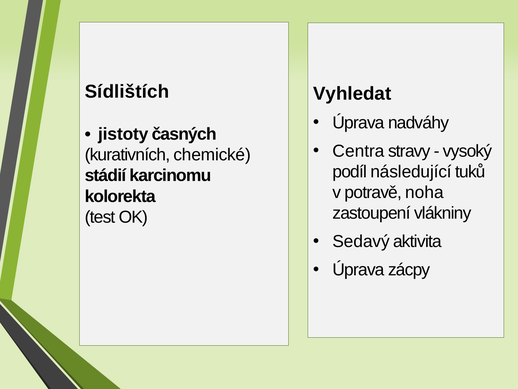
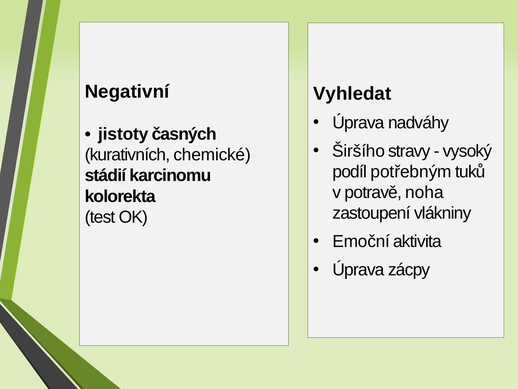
Sídlištích: Sídlištích -> Negativní
Centra: Centra -> Širšího
následující: následující -> potřebným
Sedavý: Sedavý -> Emoční
